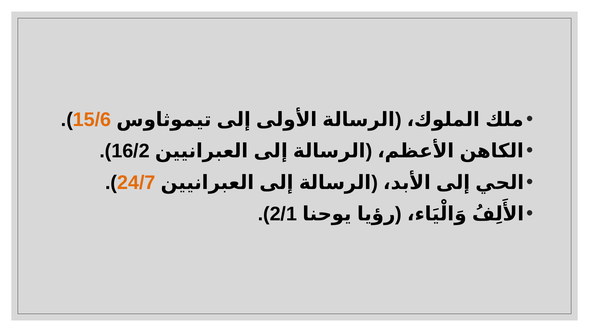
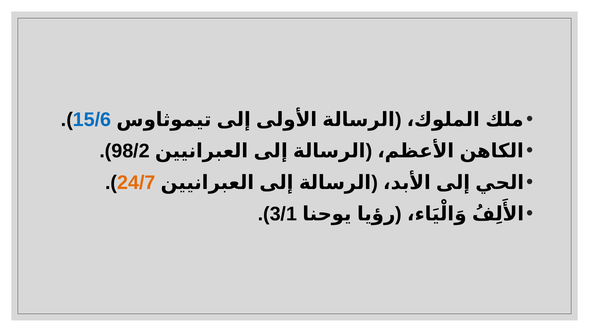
15/6 colour: orange -> blue
16/2: 16/2 -> 98/2
2/1: 2/1 -> 3/1
